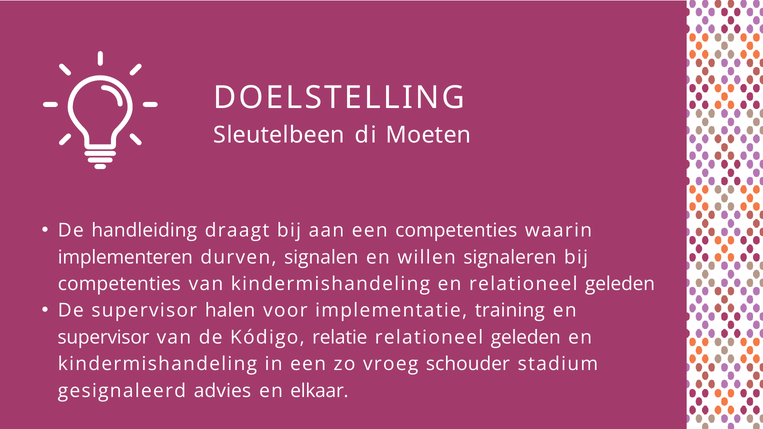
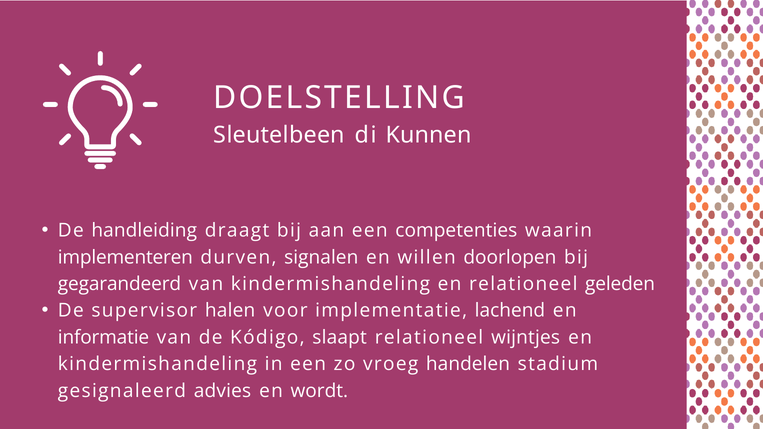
Moeten: Moeten -> Kunnen
signaleren: signaleren -> doorlopen
competenties at (119, 284): competenties -> gegarandeerd
training: training -> lachend
supervisor at (104, 338): supervisor -> informatie
relatie: relatie -> slaapt
geleden at (526, 338): geleden -> wijntjes
schouder: schouder -> handelen
elkaar: elkaar -> wordt
